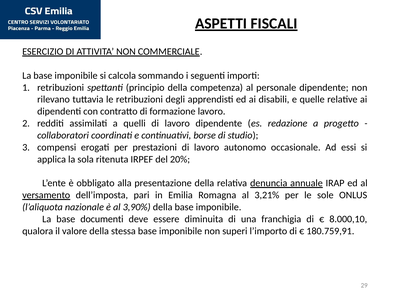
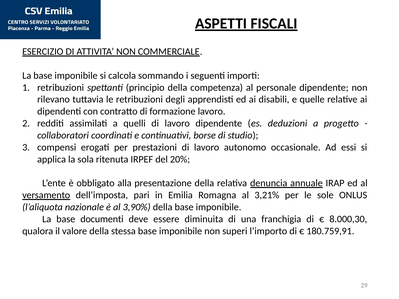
redazione: redazione -> deduzioni
8.000,10: 8.000,10 -> 8.000,30
